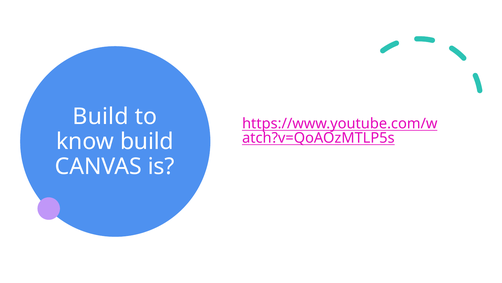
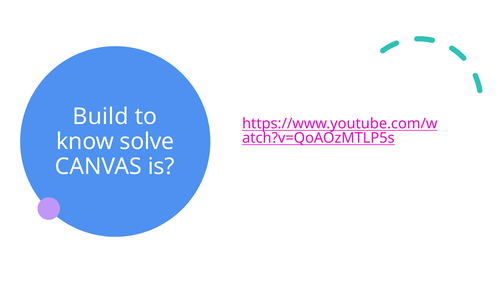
know build: build -> solve
